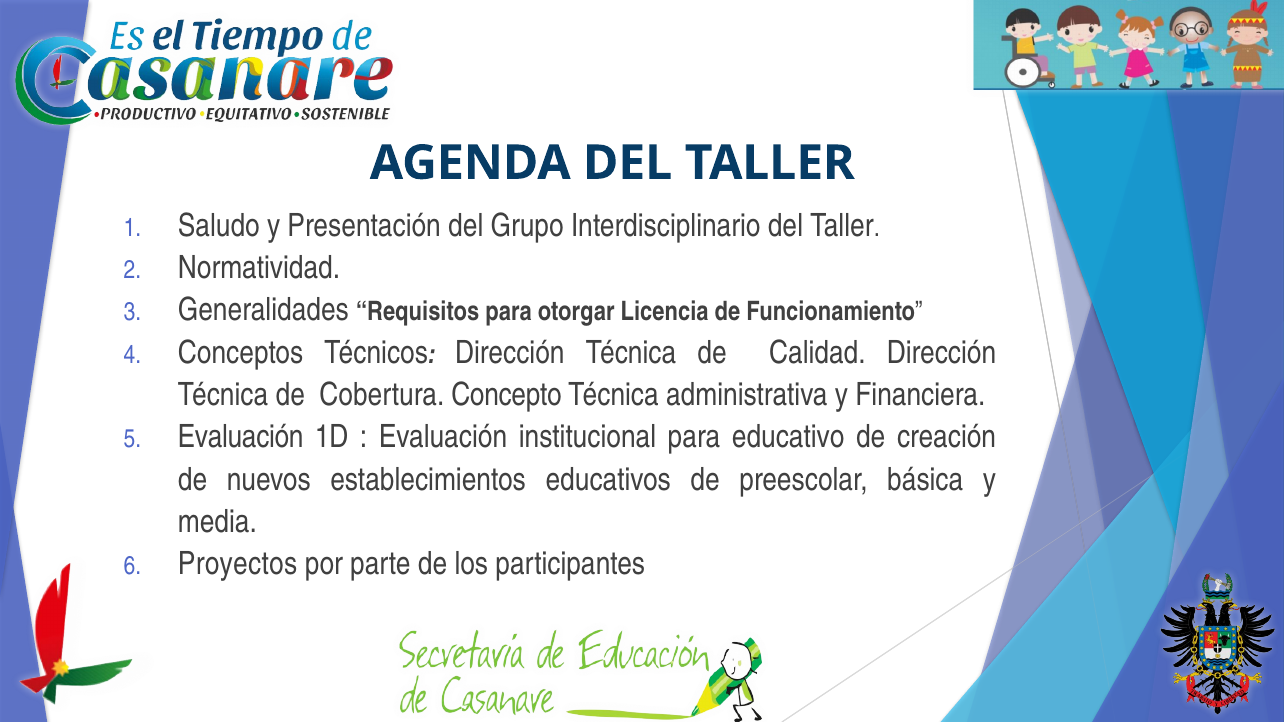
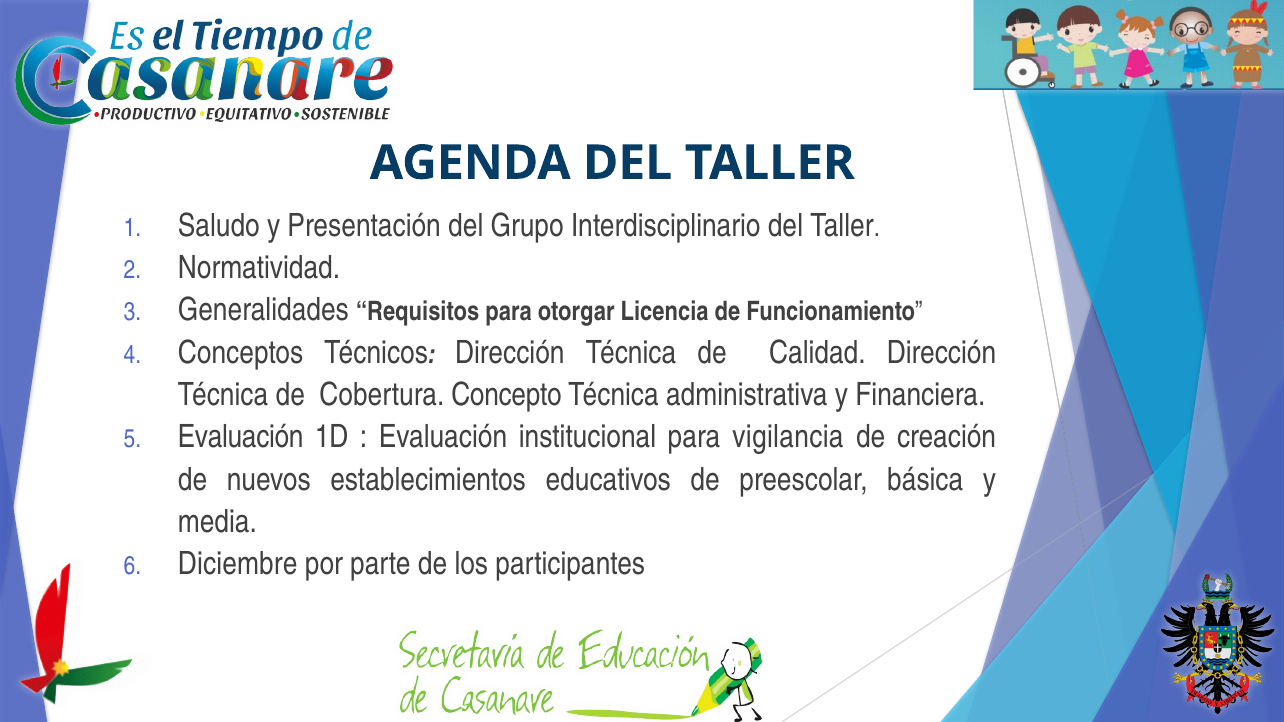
educativo: educativo -> vigilancia
Proyectos: Proyectos -> Diciembre
